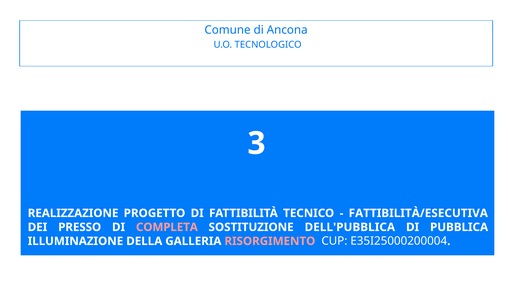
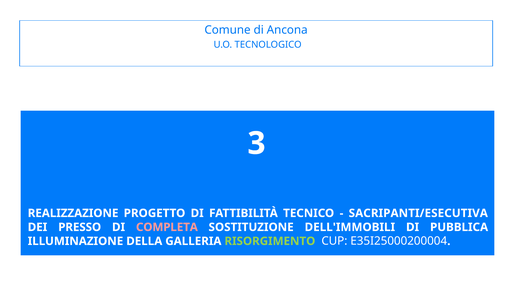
FATTIBILITÀ/ESECUTIVA: FATTIBILITÀ/ESECUTIVA -> SACRIPANTI/ESECUTIVA
DELL'PUBBLICA: DELL'PUBBLICA -> DELL'IMMOBILI
RISORGIMENTO colour: pink -> light green
